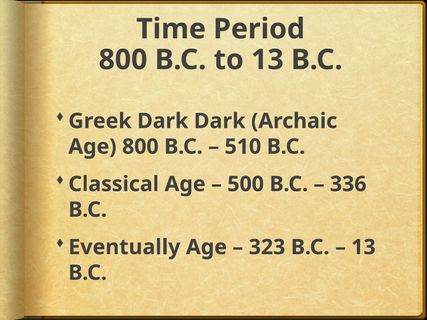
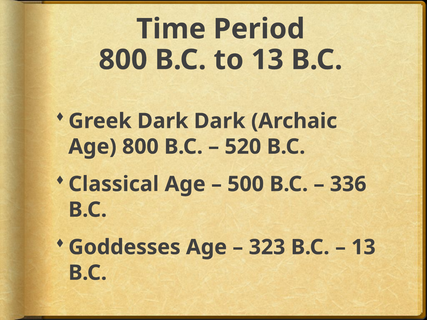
510: 510 -> 520
Eventually: Eventually -> Goddesses
